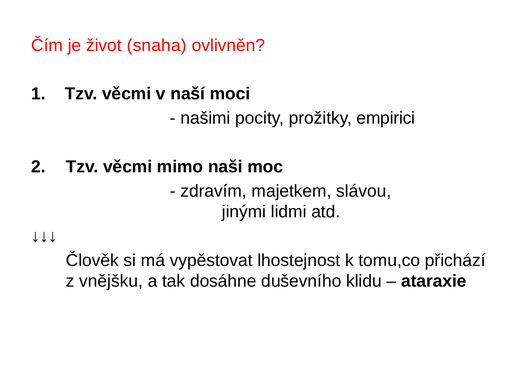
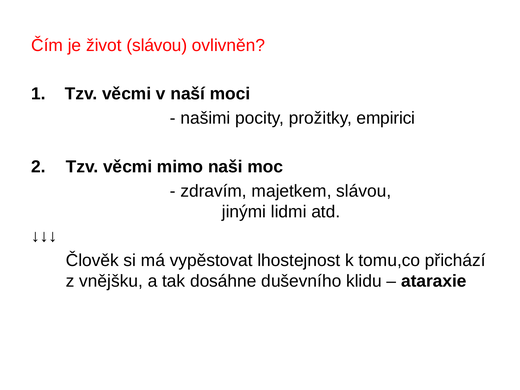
život snaha: snaha -> slávou
